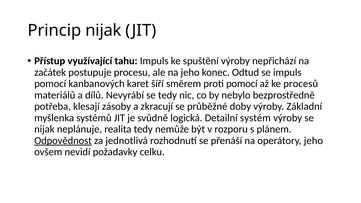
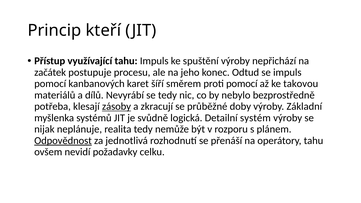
Princip nijak: nijak -> kteří
procesů: procesů -> takovou
zásoby underline: none -> present
operátory jeho: jeho -> tahu
